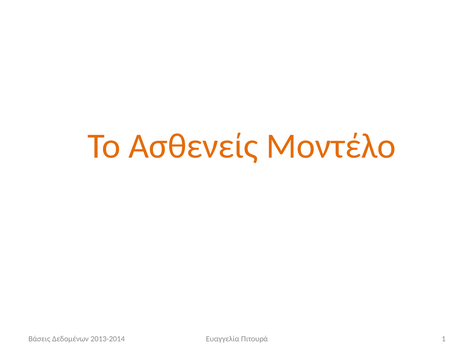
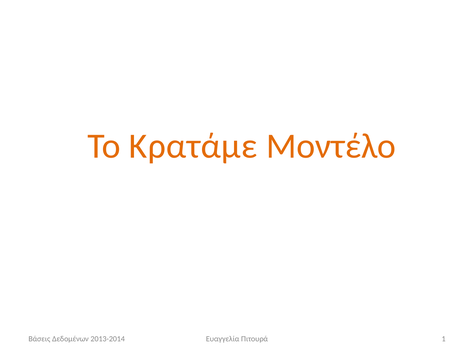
Ασθενείς: Ασθενείς -> Κρατάμε
